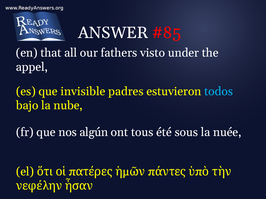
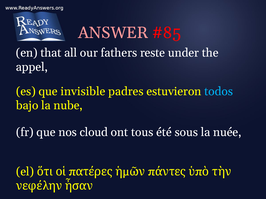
ANSWER colour: white -> pink
visto: visto -> reste
algún: algún -> cloud
